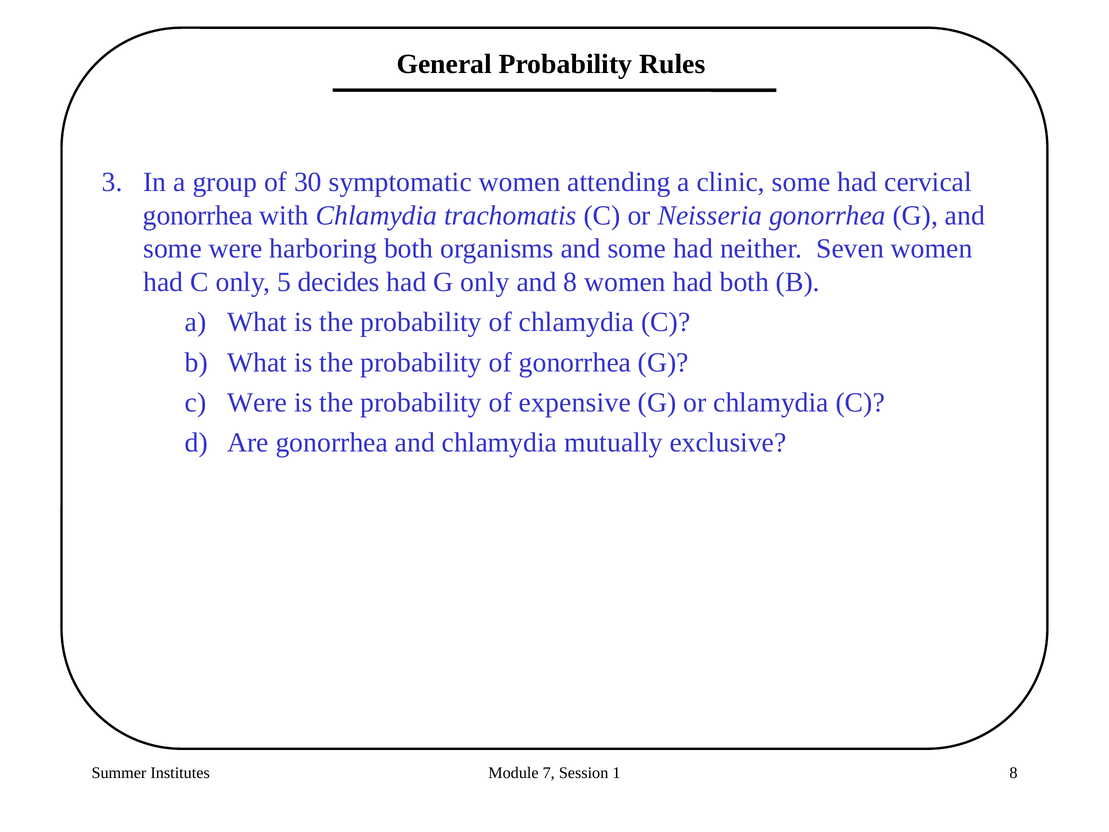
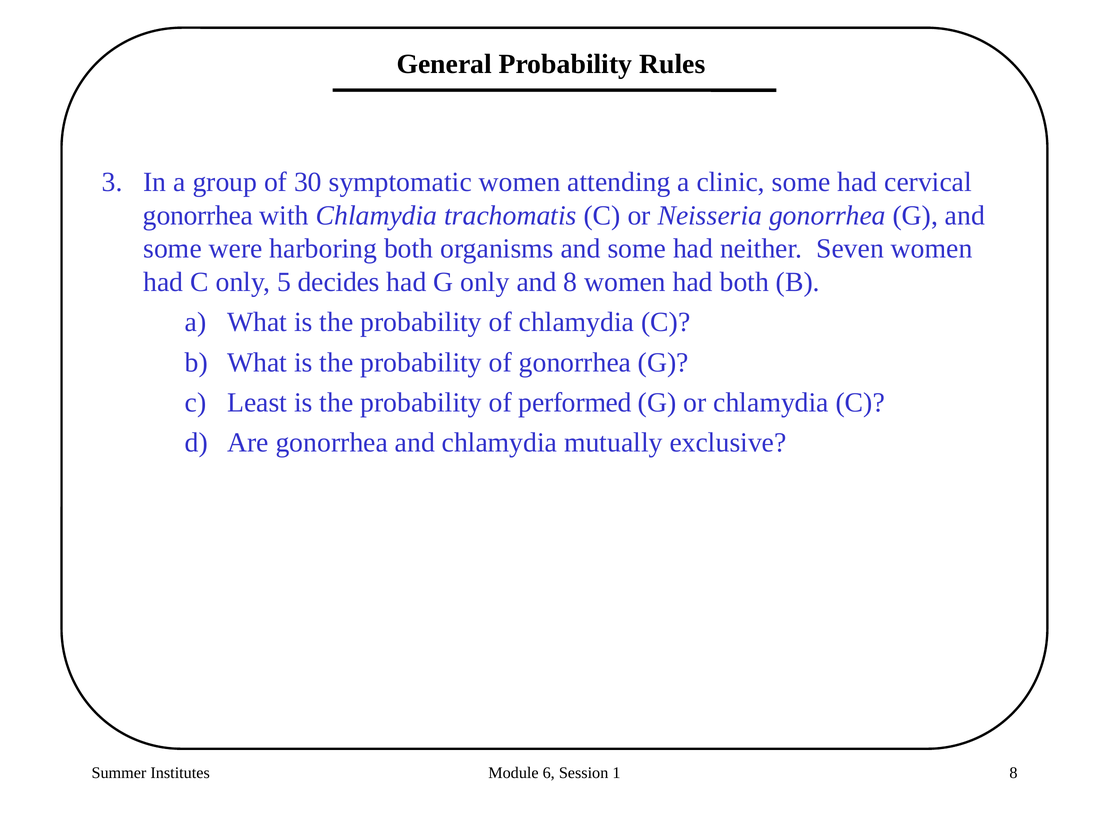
c Were: Were -> Least
expensive: expensive -> performed
7: 7 -> 6
